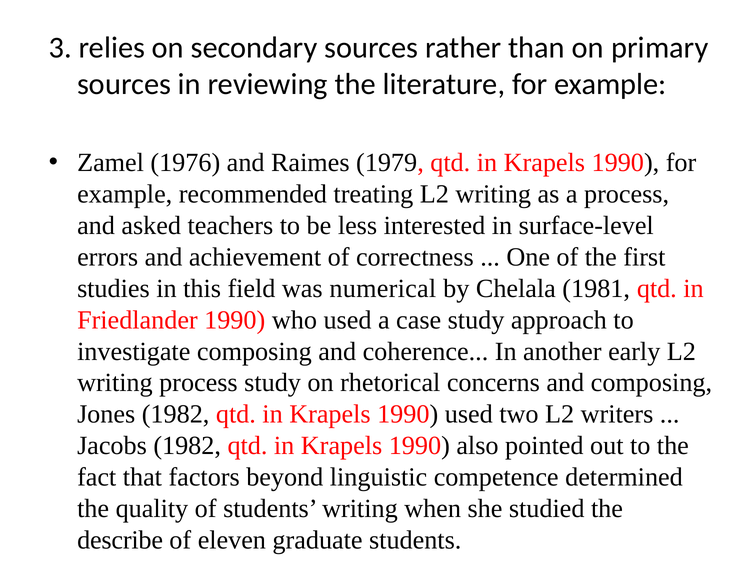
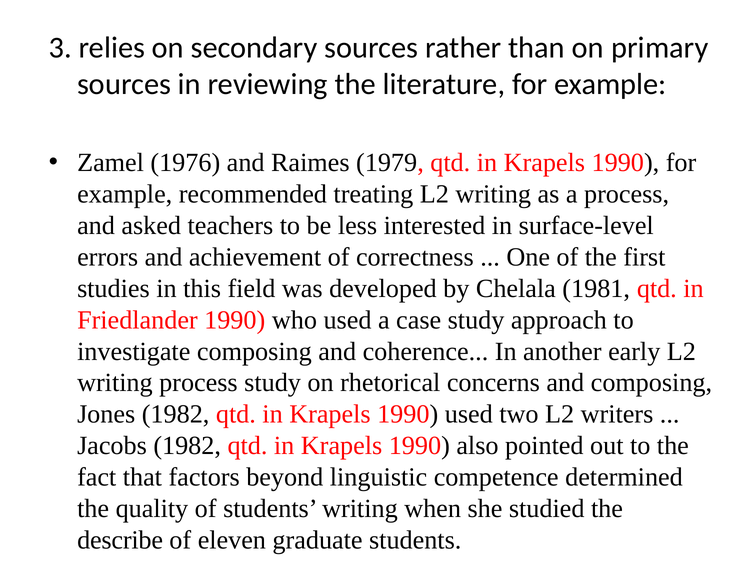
numerical: numerical -> developed
